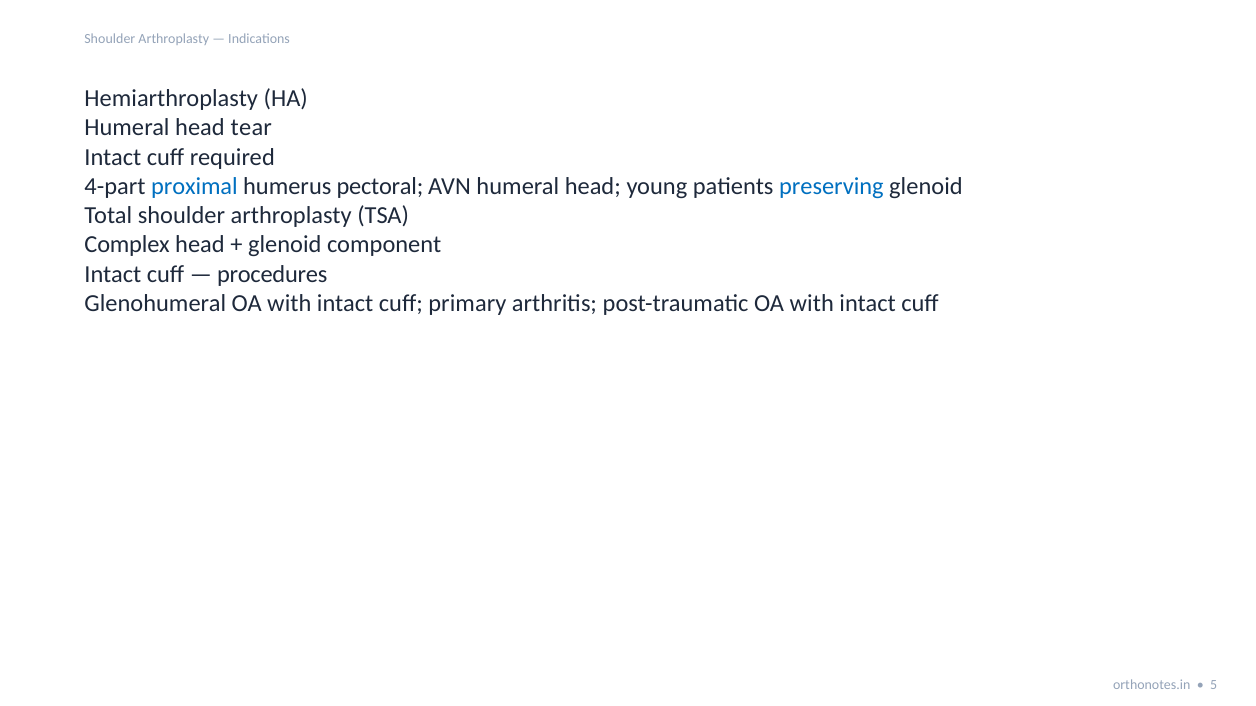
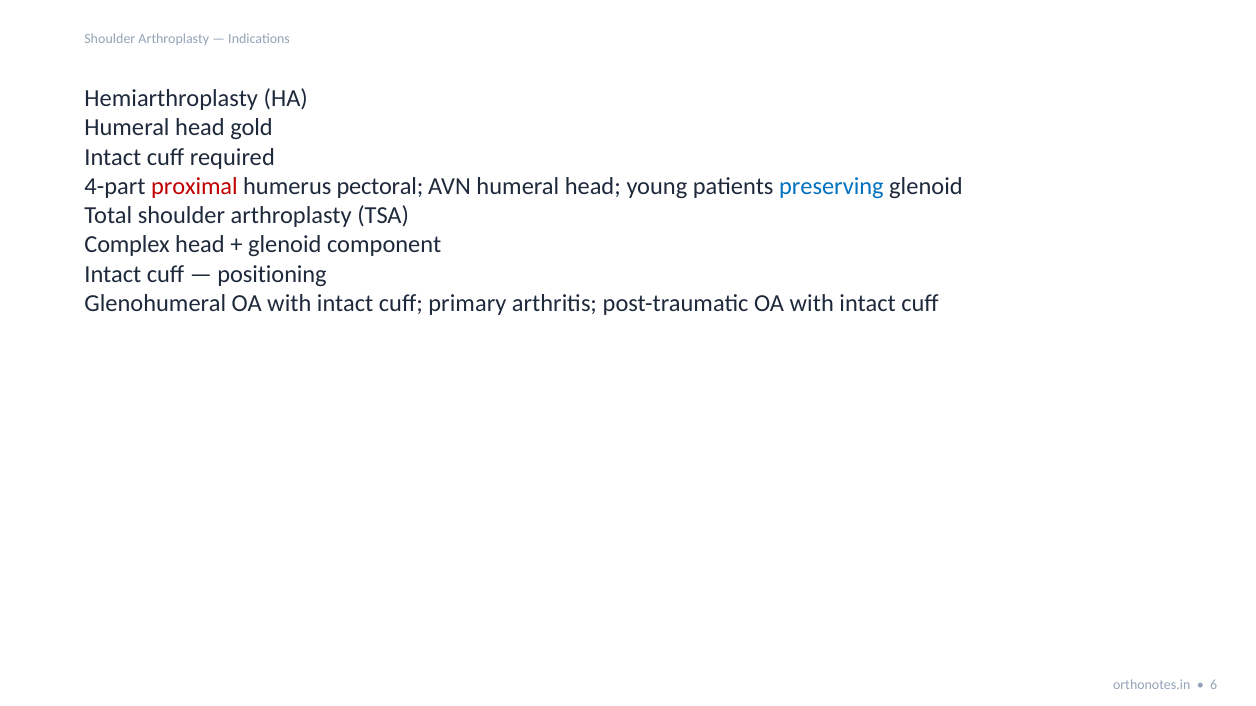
tear: tear -> gold
proximal colour: blue -> red
procedures: procedures -> positioning
5: 5 -> 6
